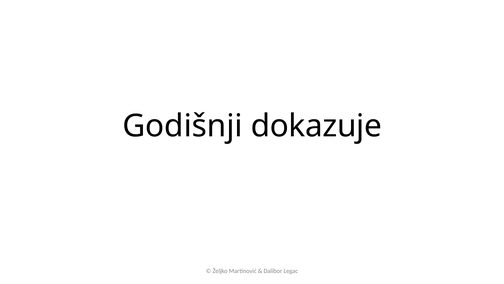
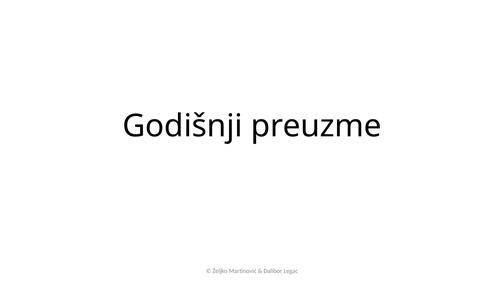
dokazuje: dokazuje -> preuzme
